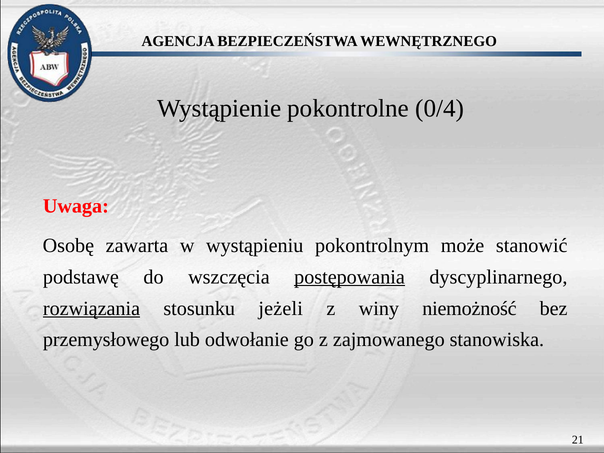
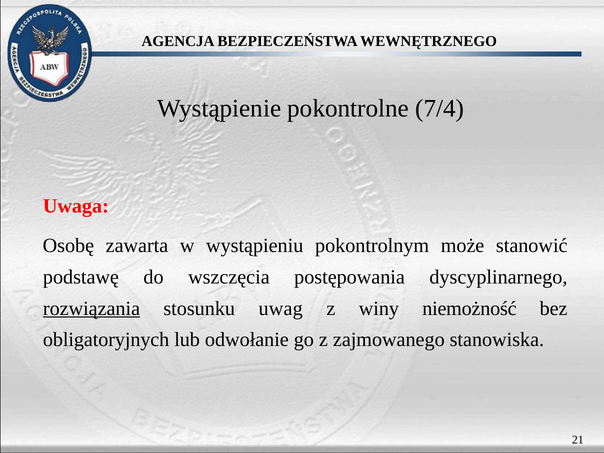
0/4: 0/4 -> 7/4
postępowania underline: present -> none
jeżeli: jeżeli -> uwag
przemysłowego: przemysłowego -> obligatoryjnych
